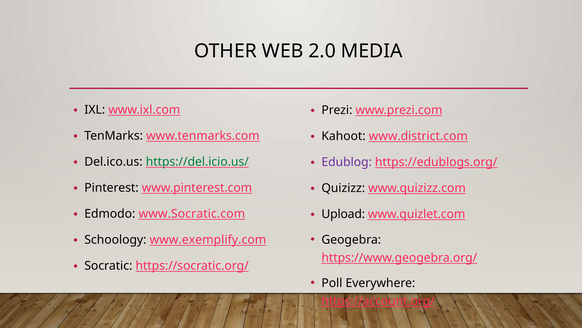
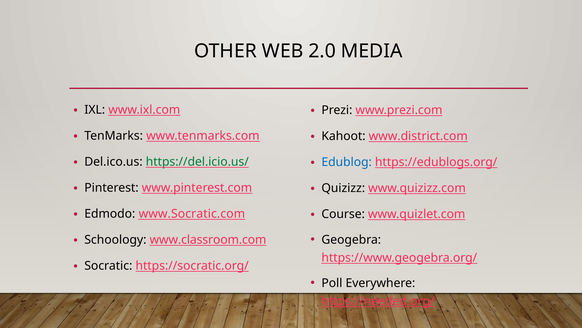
Edublog colour: purple -> blue
Upload: Upload -> Course
www.exemplify.com: www.exemplify.com -> www.classroom.com
https://account.org/: https://account.org/ -> https://needed.org/
